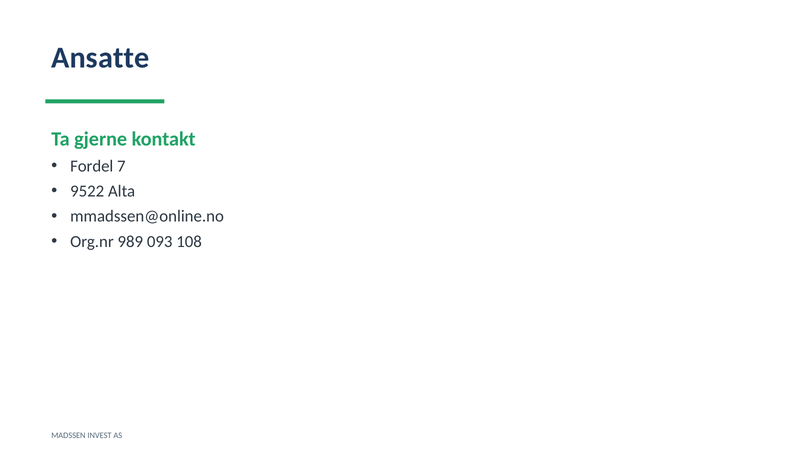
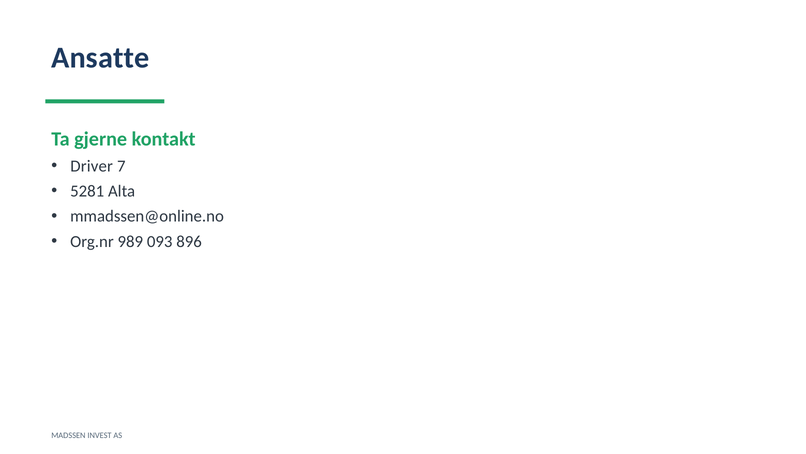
Fordel: Fordel -> Driver
9522: 9522 -> 5281
108: 108 -> 896
